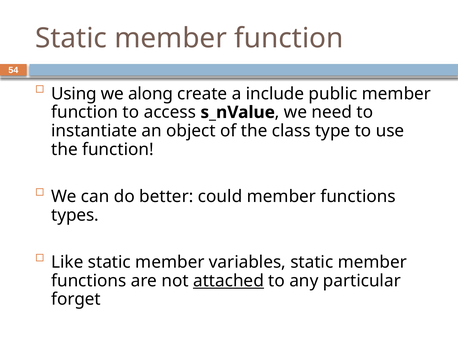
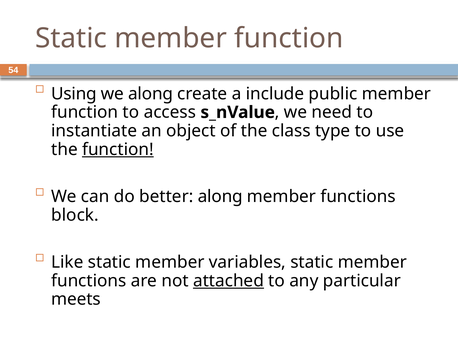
function at (118, 150) underline: none -> present
better could: could -> along
types: types -> block
forget: forget -> meets
